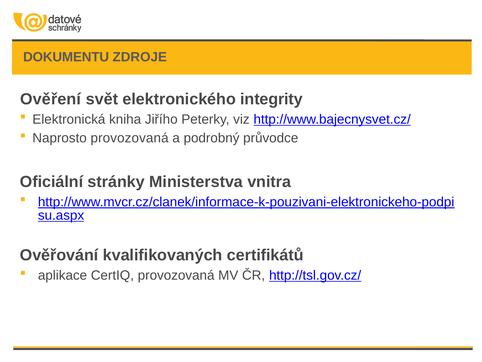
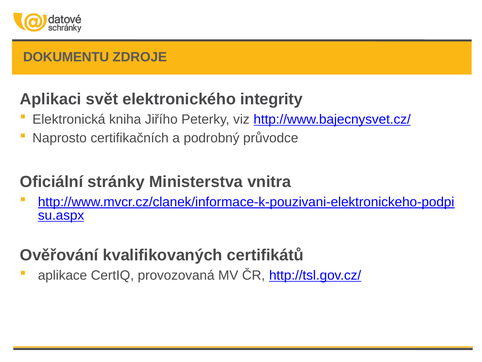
Ověření: Ověření -> Aplikaci
Naprosto provozovaná: provozovaná -> certifikačních
